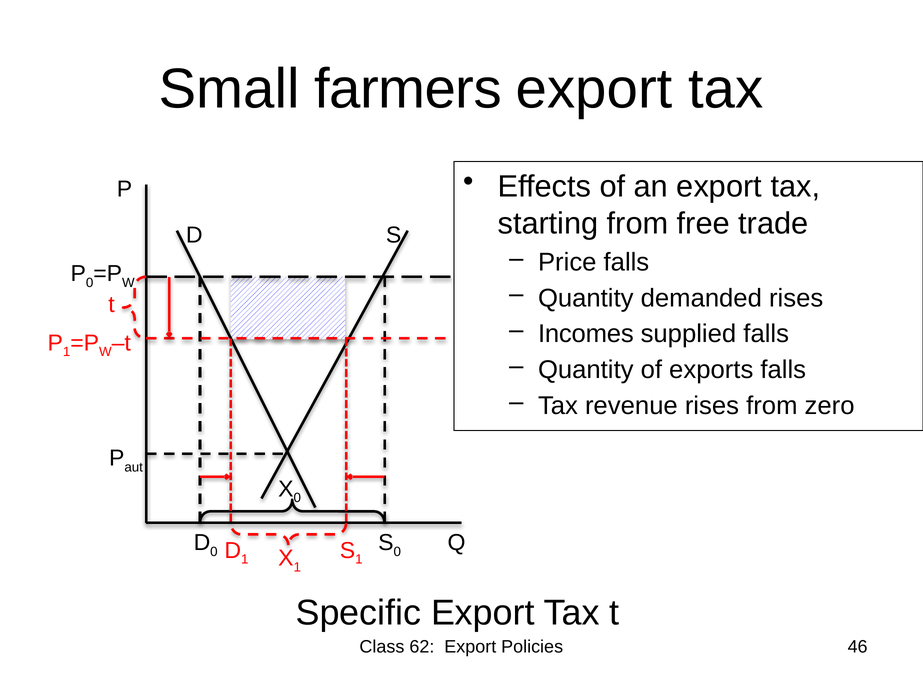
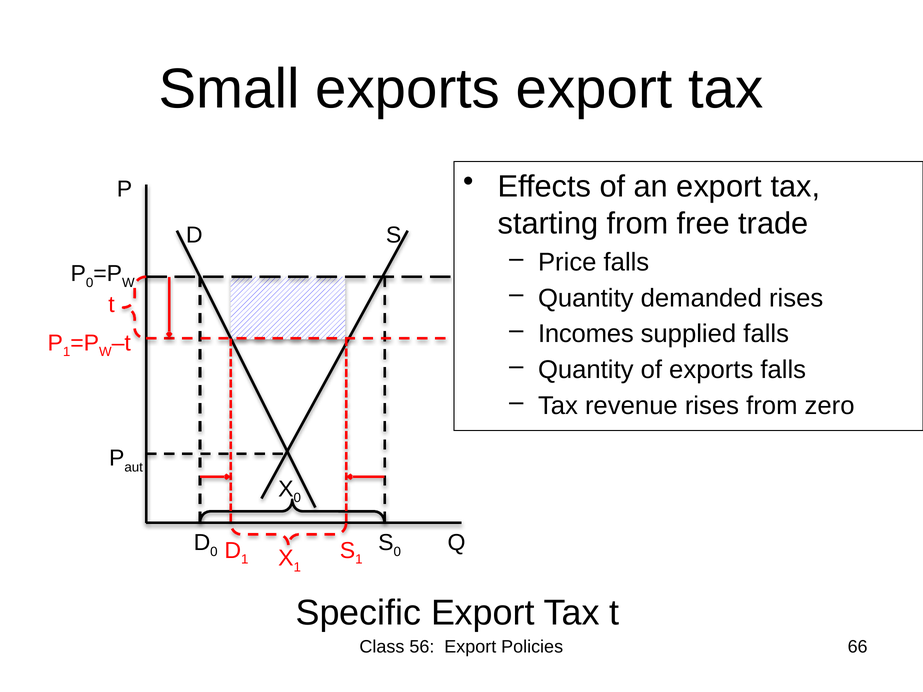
Small farmers: farmers -> exports
62: 62 -> 56
46: 46 -> 66
